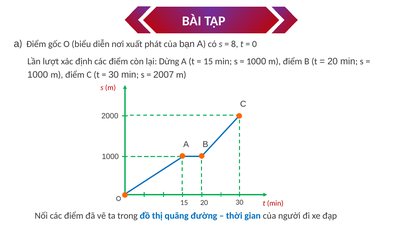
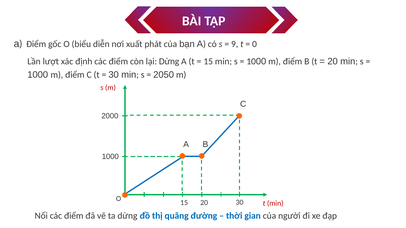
8: 8 -> 9
2007: 2007 -> 2050
ta trong: trong -> dừng
